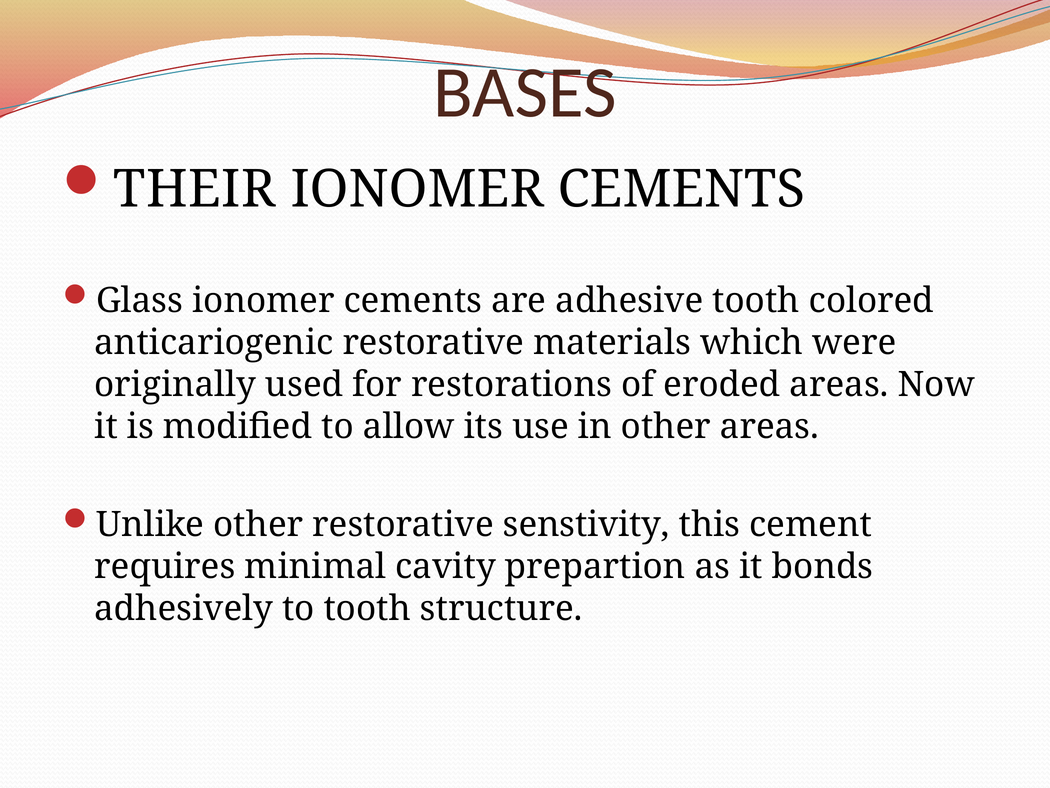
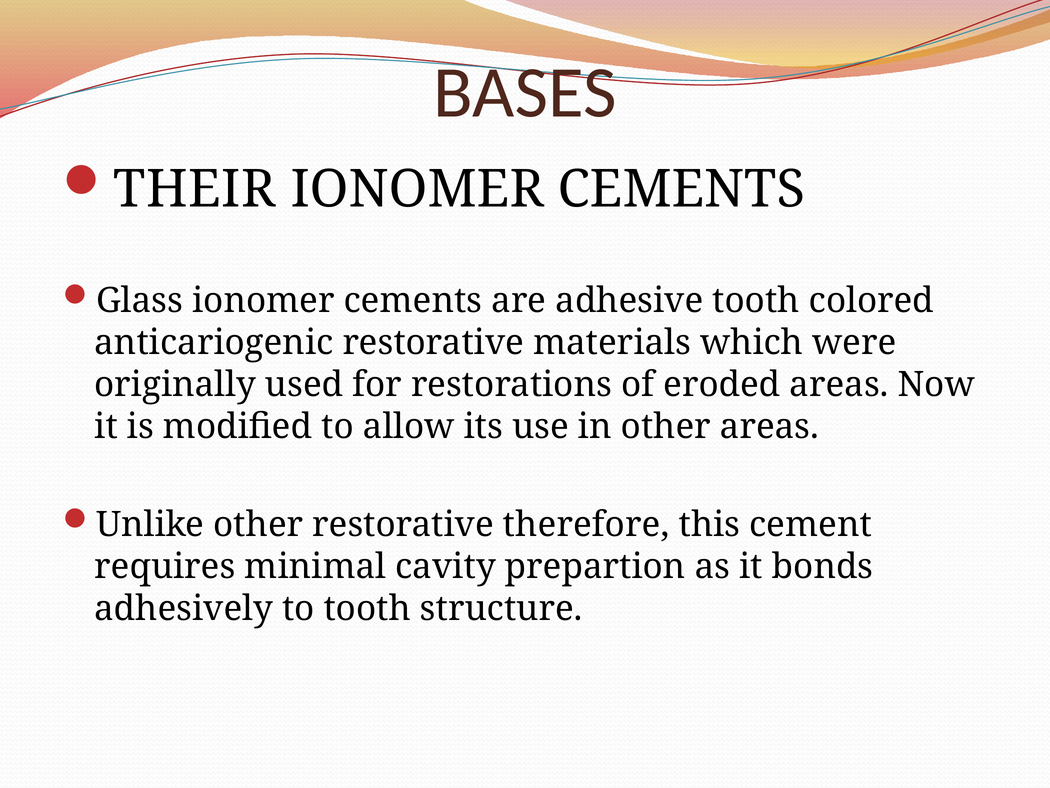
senstivity: senstivity -> therefore
